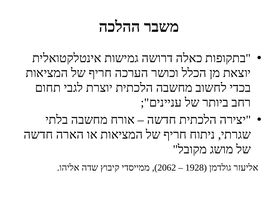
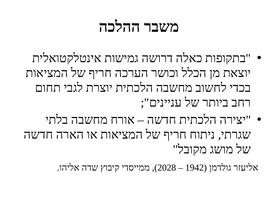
2062: 2062 -> 2028
1928: 1928 -> 1942
